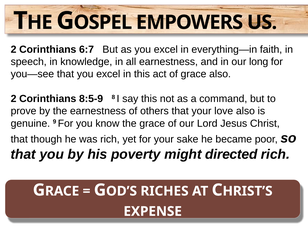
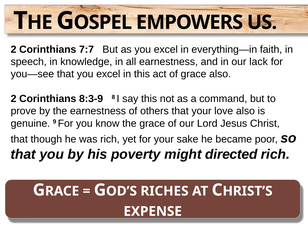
6:7: 6:7 -> 7:7
long: long -> lack
8:5-9: 8:5-9 -> 8:3-9
